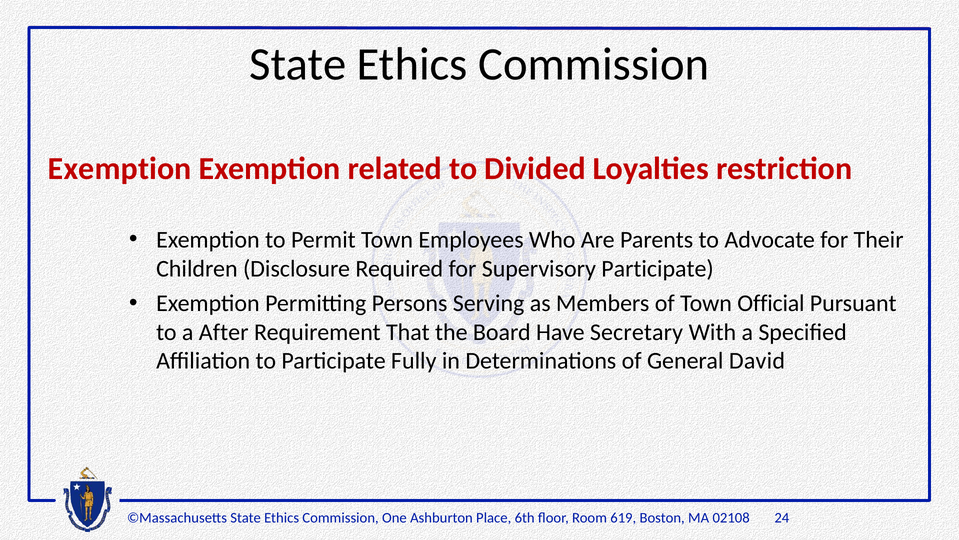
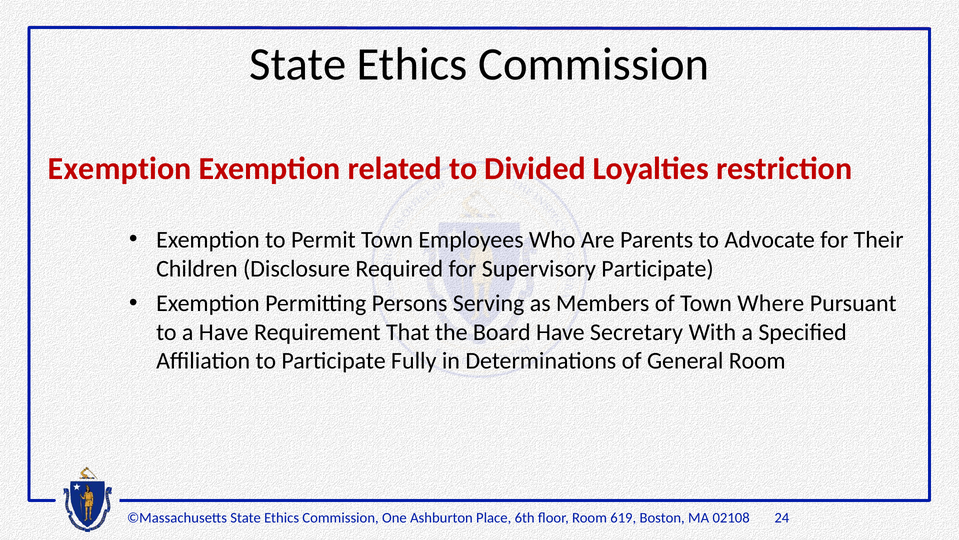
Official: Official -> Where
a After: After -> Have
General David: David -> Room
